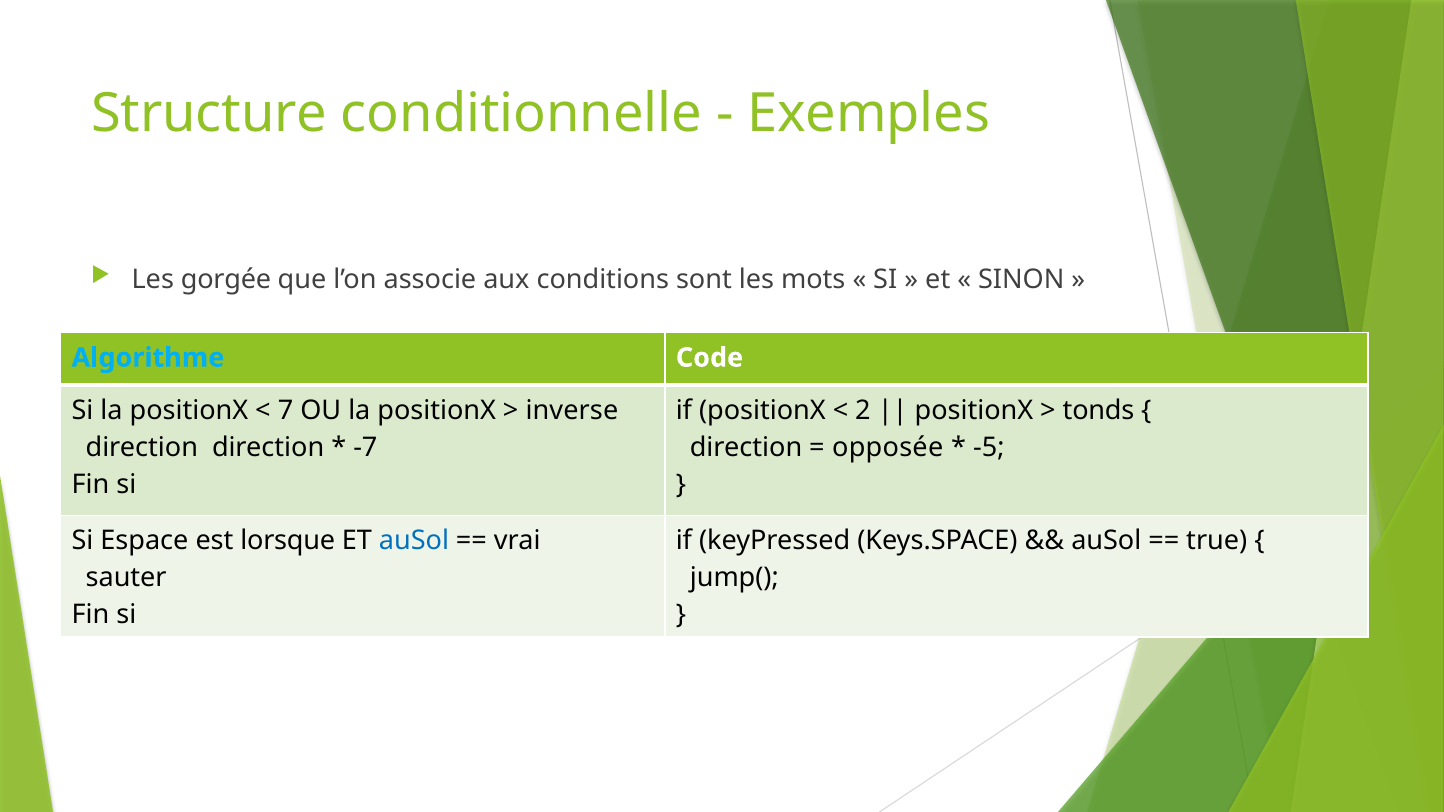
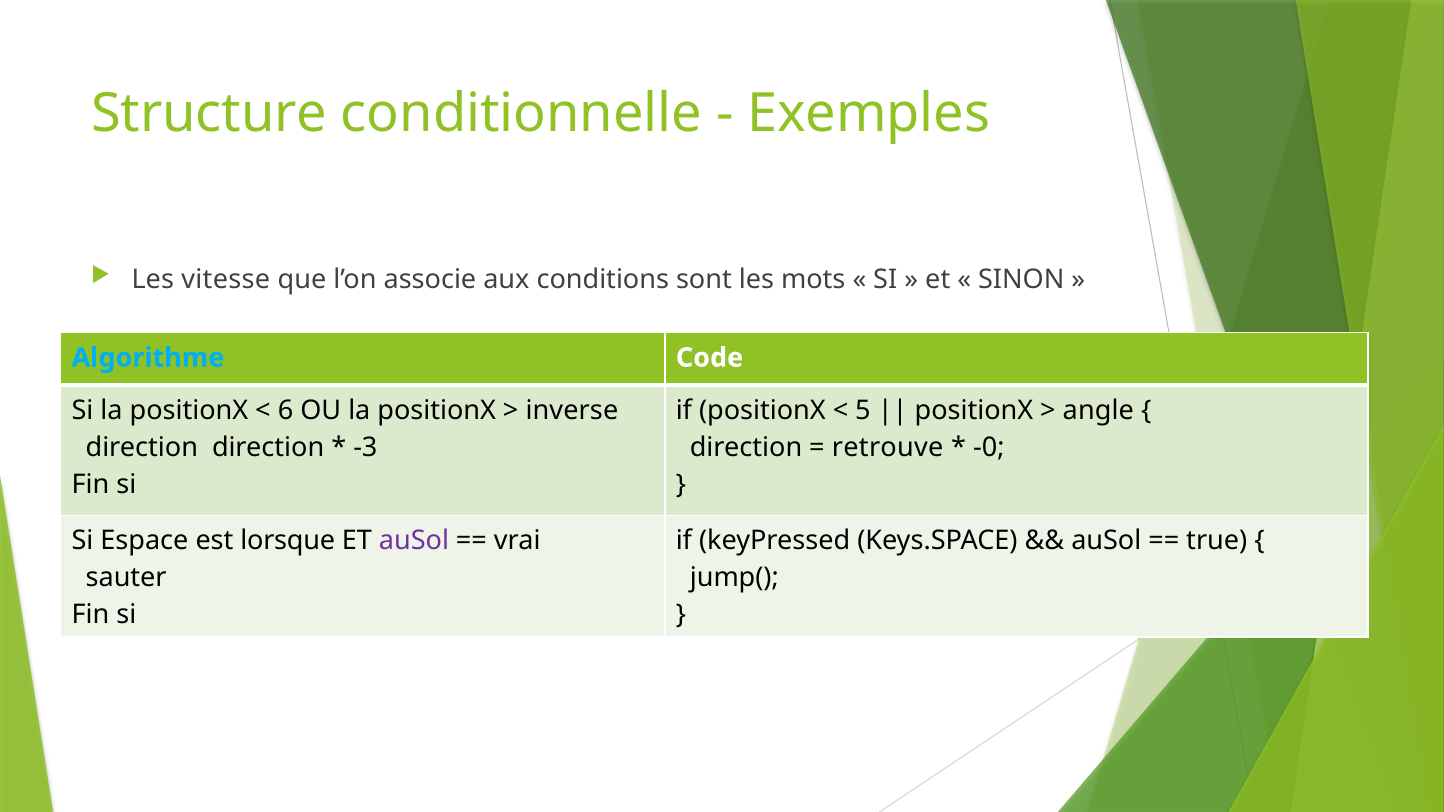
gorgée: gorgée -> vitesse
7: 7 -> 6
2: 2 -> 5
tonds: tonds -> angle
-7: -7 -> -3
opposée: opposée -> retrouve
-5: -5 -> -0
auSol at (414, 541) colour: blue -> purple
